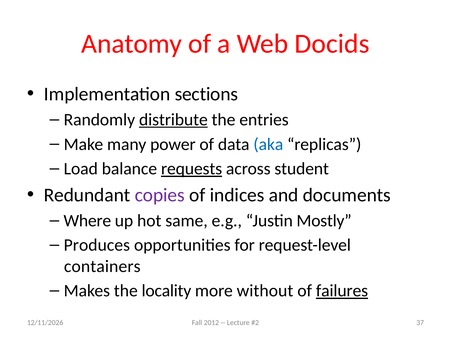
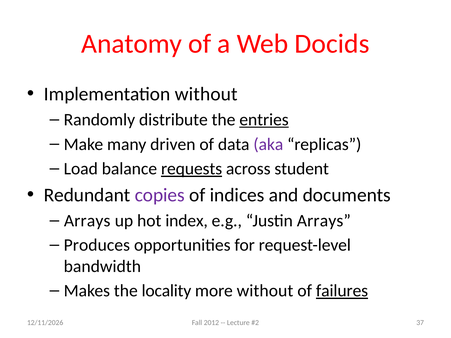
Implementation sections: sections -> without
distribute underline: present -> none
entries underline: none -> present
power: power -> driven
aka colour: blue -> purple
Where at (87, 221): Where -> Arrays
same: same -> index
Justin Mostly: Mostly -> Arrays
containers: containers -> bandwidth
